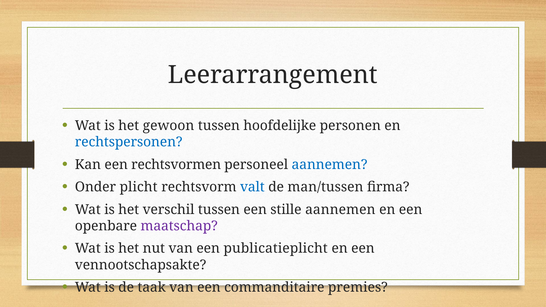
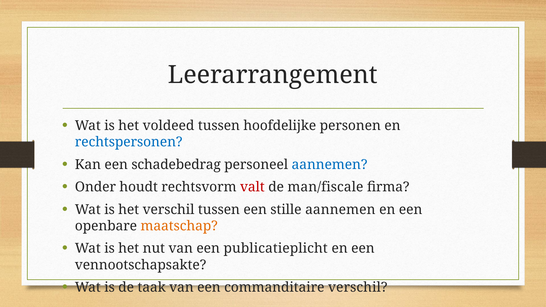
gewoon: gewoon -> voldeed
rechtsvormen: rechtsvormen -> schadebedrag
plicht: plicht -> houdt
valt colour: blue -> red
man/tussen: man/tussen -> man/fiscale
maatschap colour: purple -> orange
commanditaire premies: premies -> verschil
